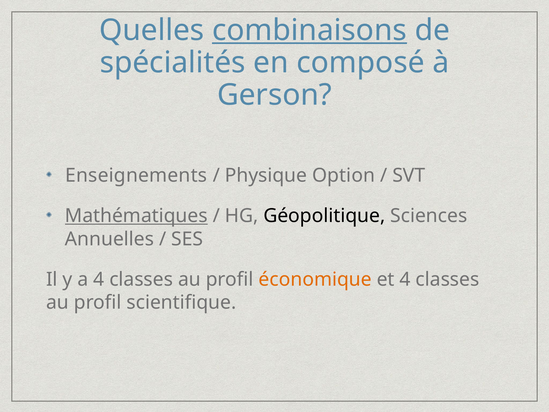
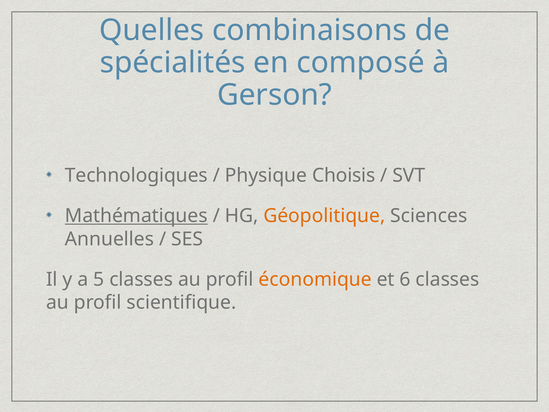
combinaisons underline: present -> none
Enseignements: Enseignements -> Technologiques
Option: Option -> Choisis
Géopolitique colour: black -> orange
a 4: 4 -> 5
et 4: 4 -> 6
